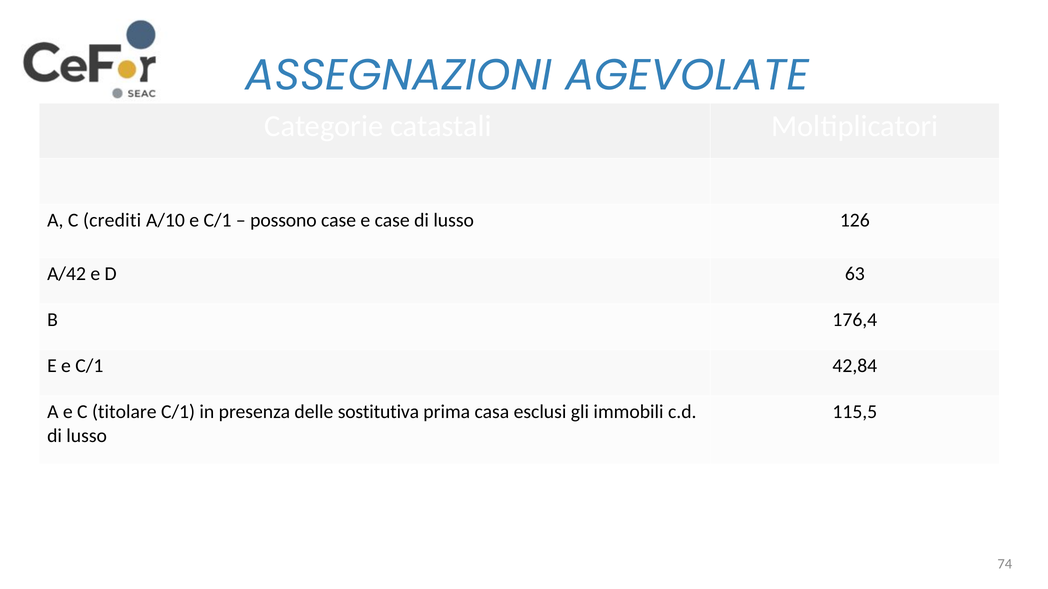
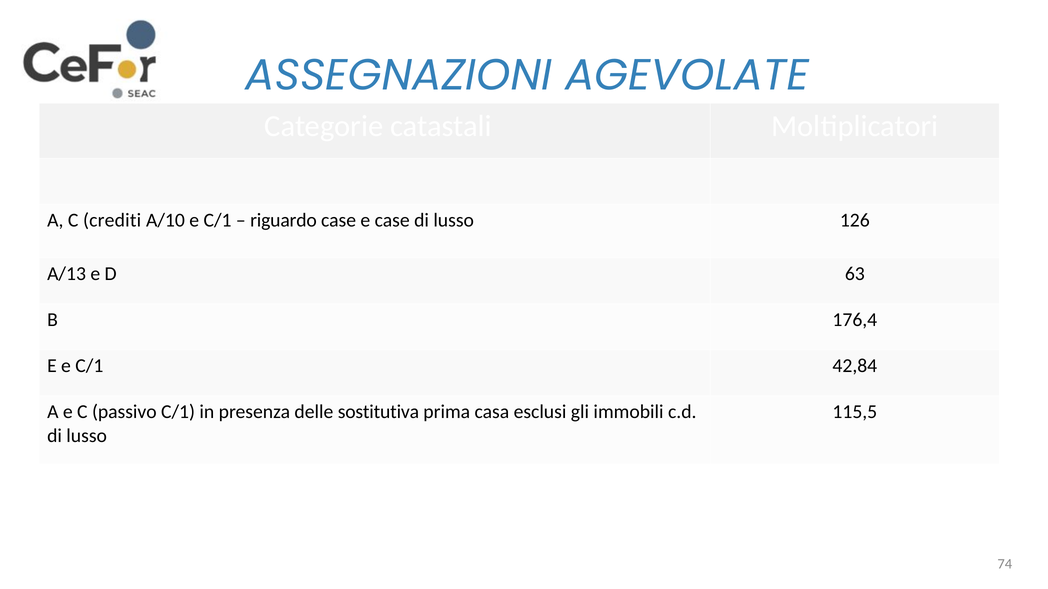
possono: possono -> riguardo
A/42: A/42 -> A/13
titolare: titolare -> passivo
